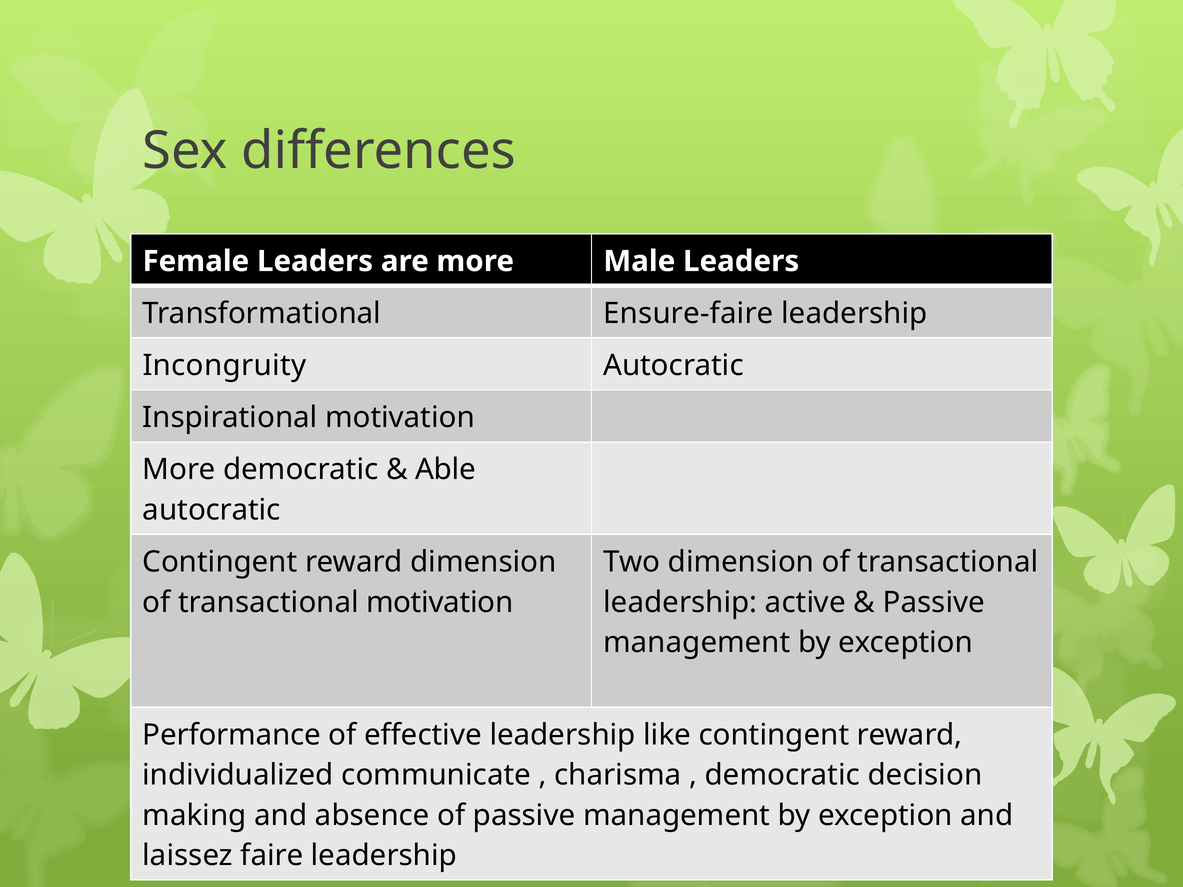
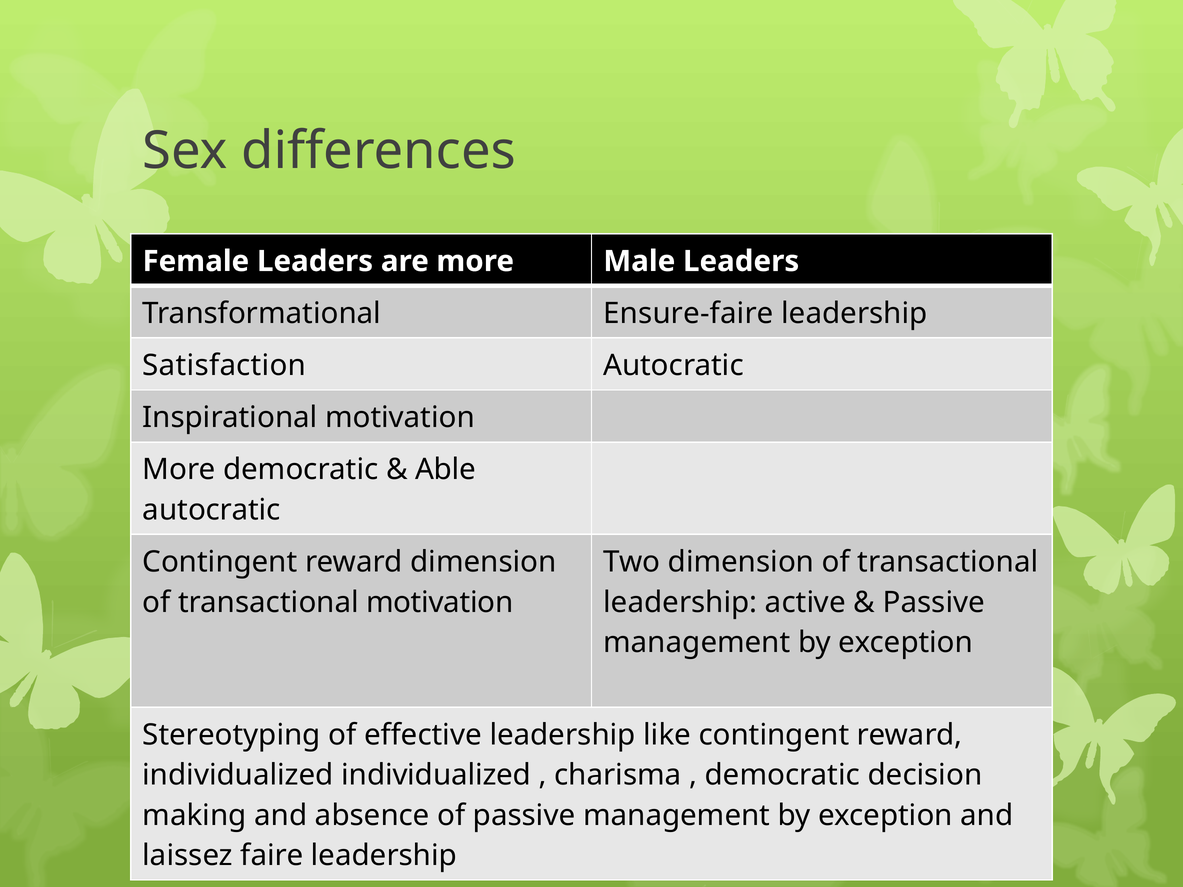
Incongruity: Incongruity -> Satisfaction
Performance: Performance -> Stereotyping
individualized communicate: communicate -> individualized
